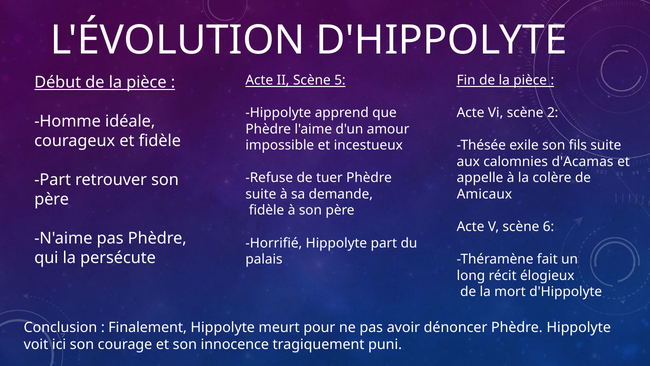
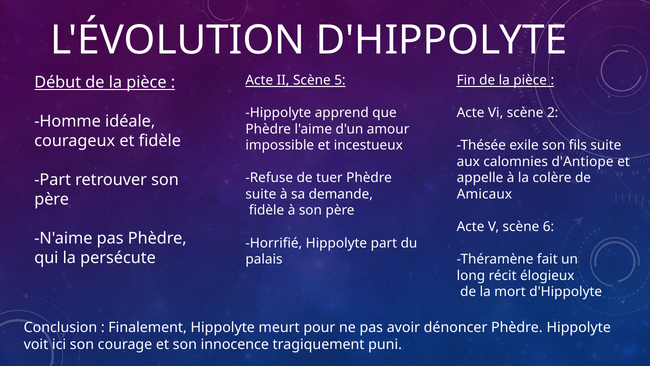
d'Acamas: d'Acamas -> d'Antiope
